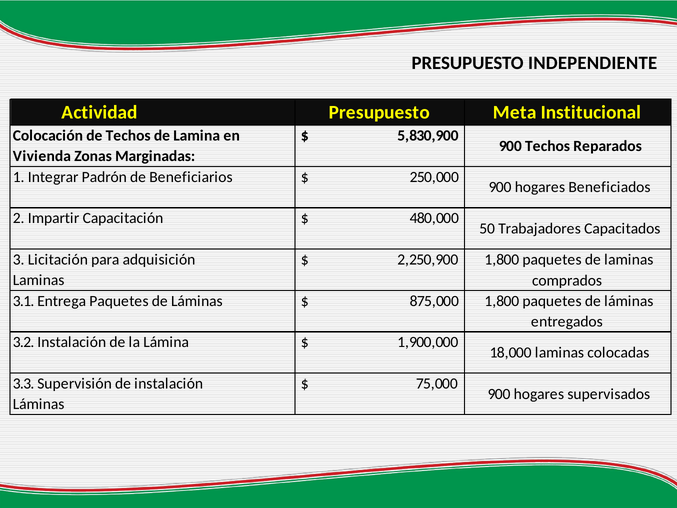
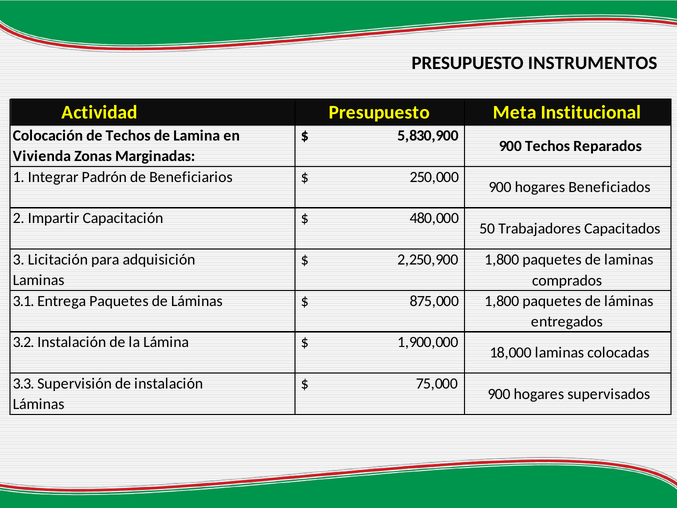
INDEPENDIENTE: INDEPENDIENTE -> INSTRUMENTOS
